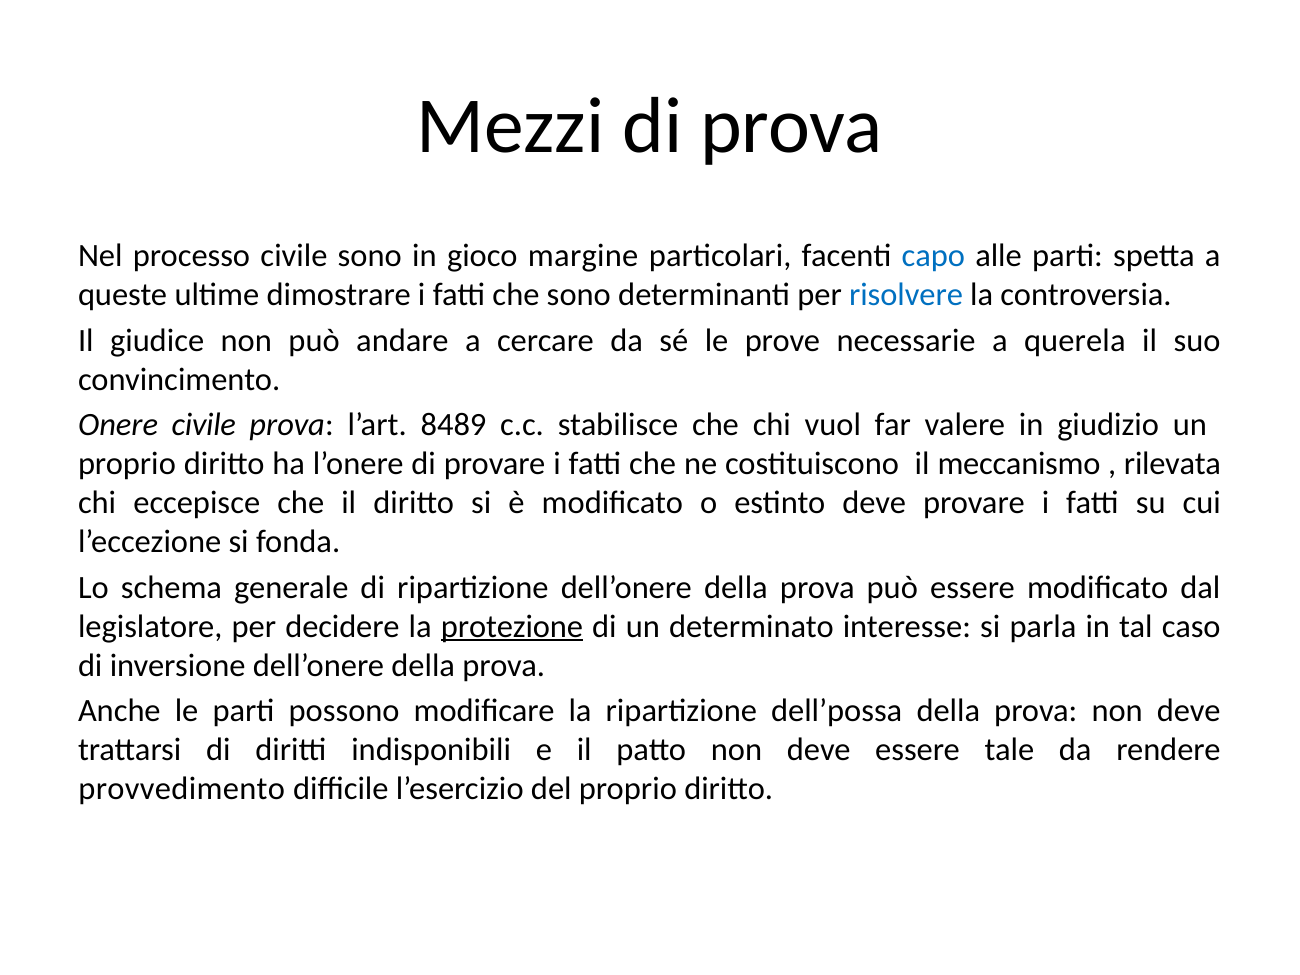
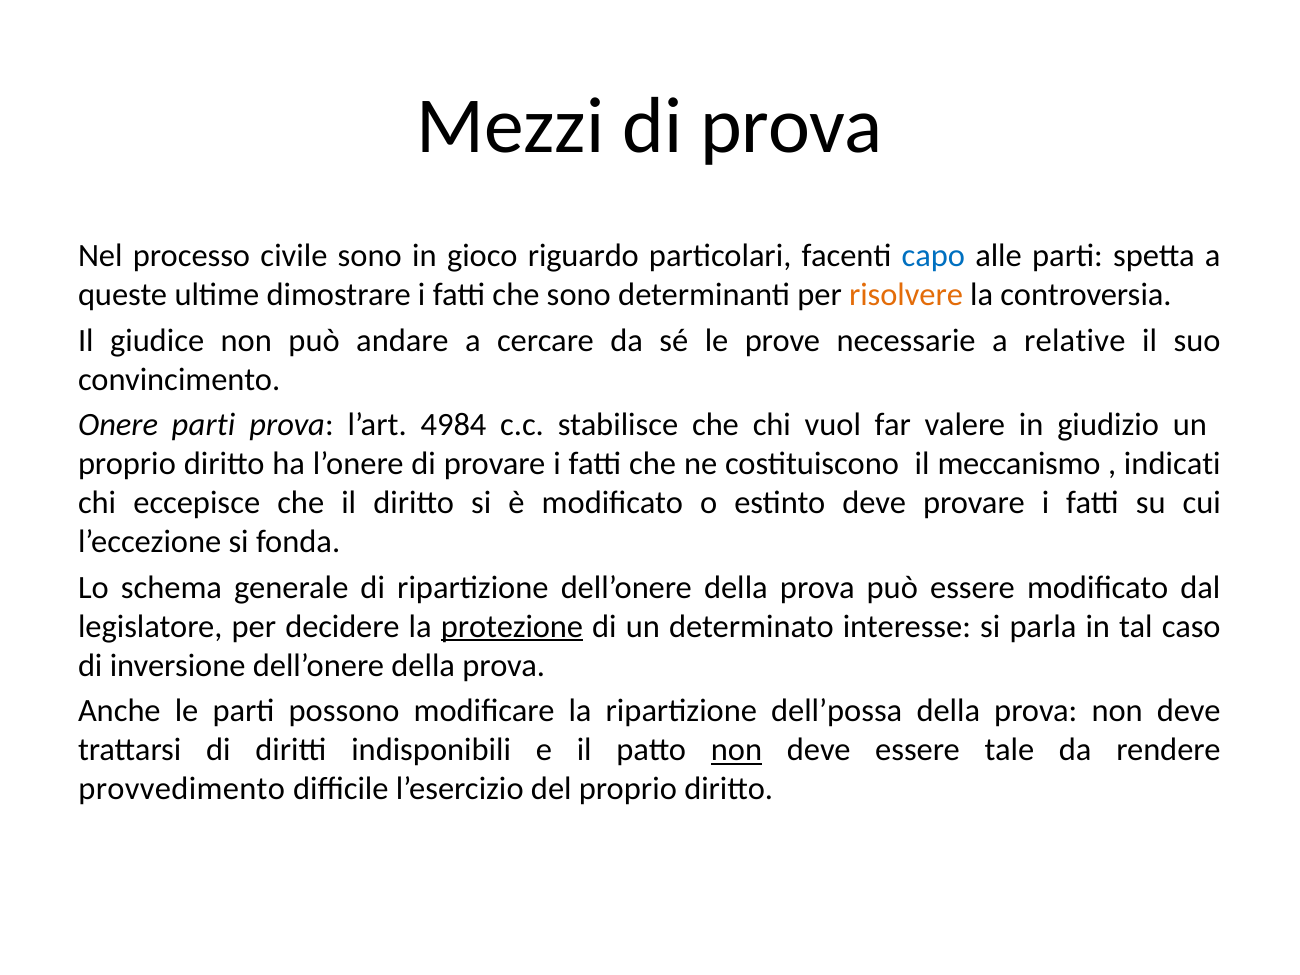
margine: margine -> riguardo
risolvere colour: blue -> orange
querela: querela -> relative
Onere civile: civile -> parti
8489: 8489 -> 4984
rilevata: rilevata -> indicati
non at (736, 750) underline: none -> present
